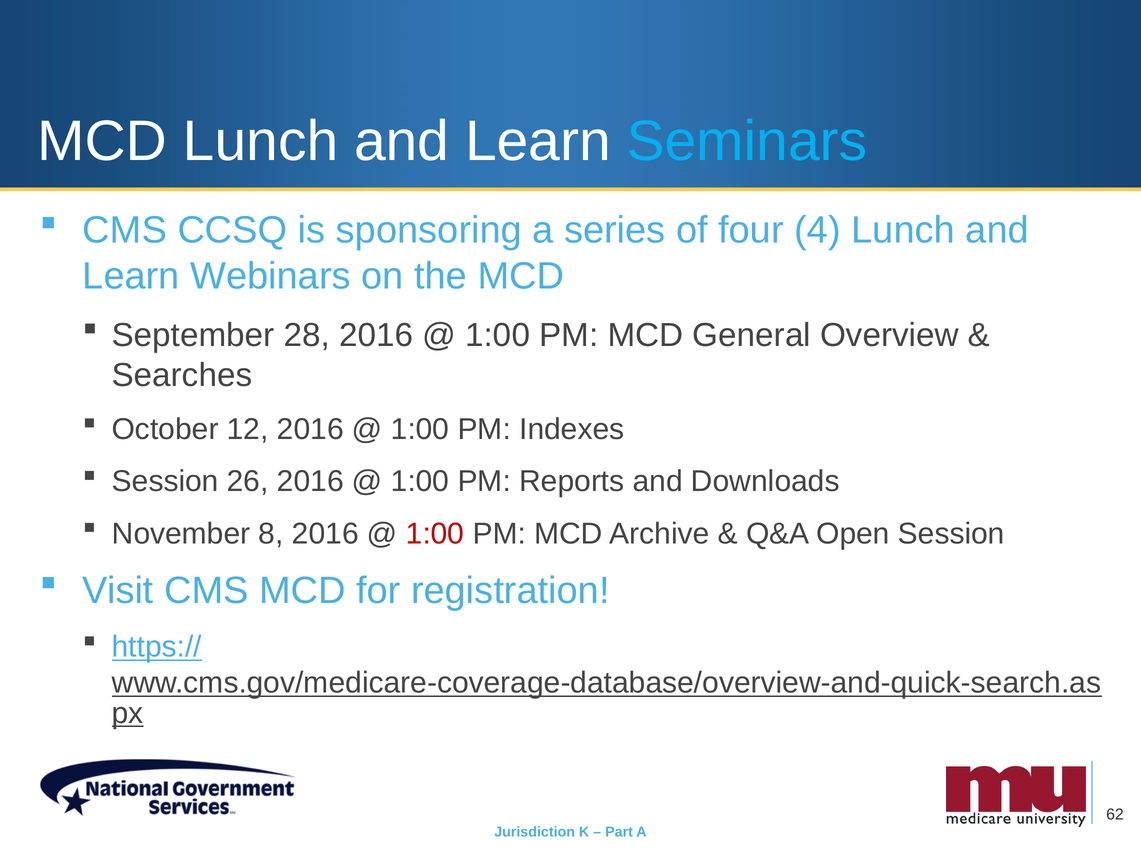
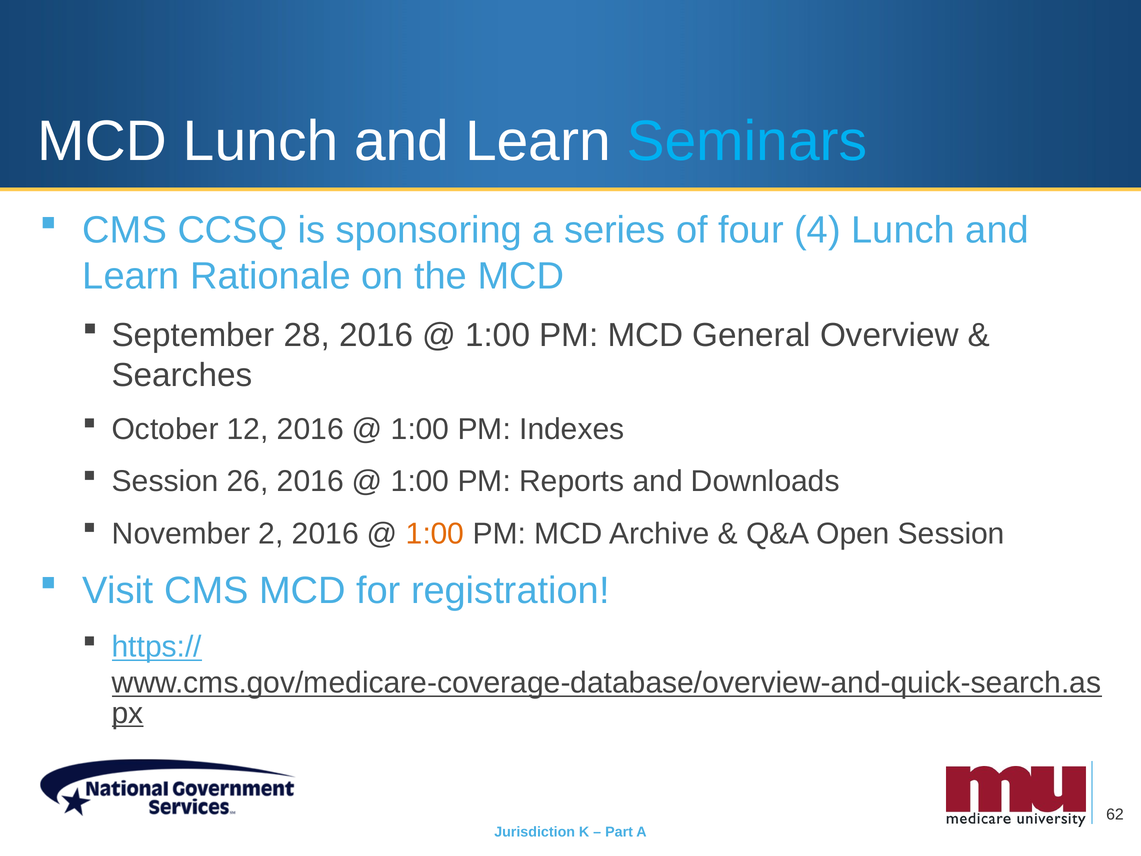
Webinars: Webinars -> Rationale
8: 8 -> 2
1:00 at (435, 533) colour: red -> orange
